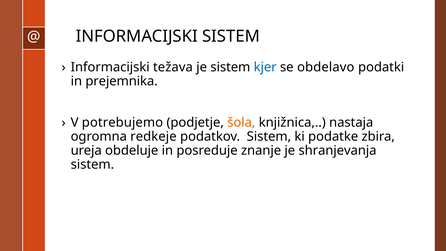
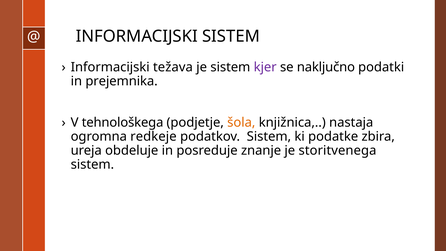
kjer colour: blue -> purple
obdelavo: obdelavo -> naključno
potrebujemo: potrebujemo -> tehnološkega
shranjevanja: shranjevanja -> storitvenega
